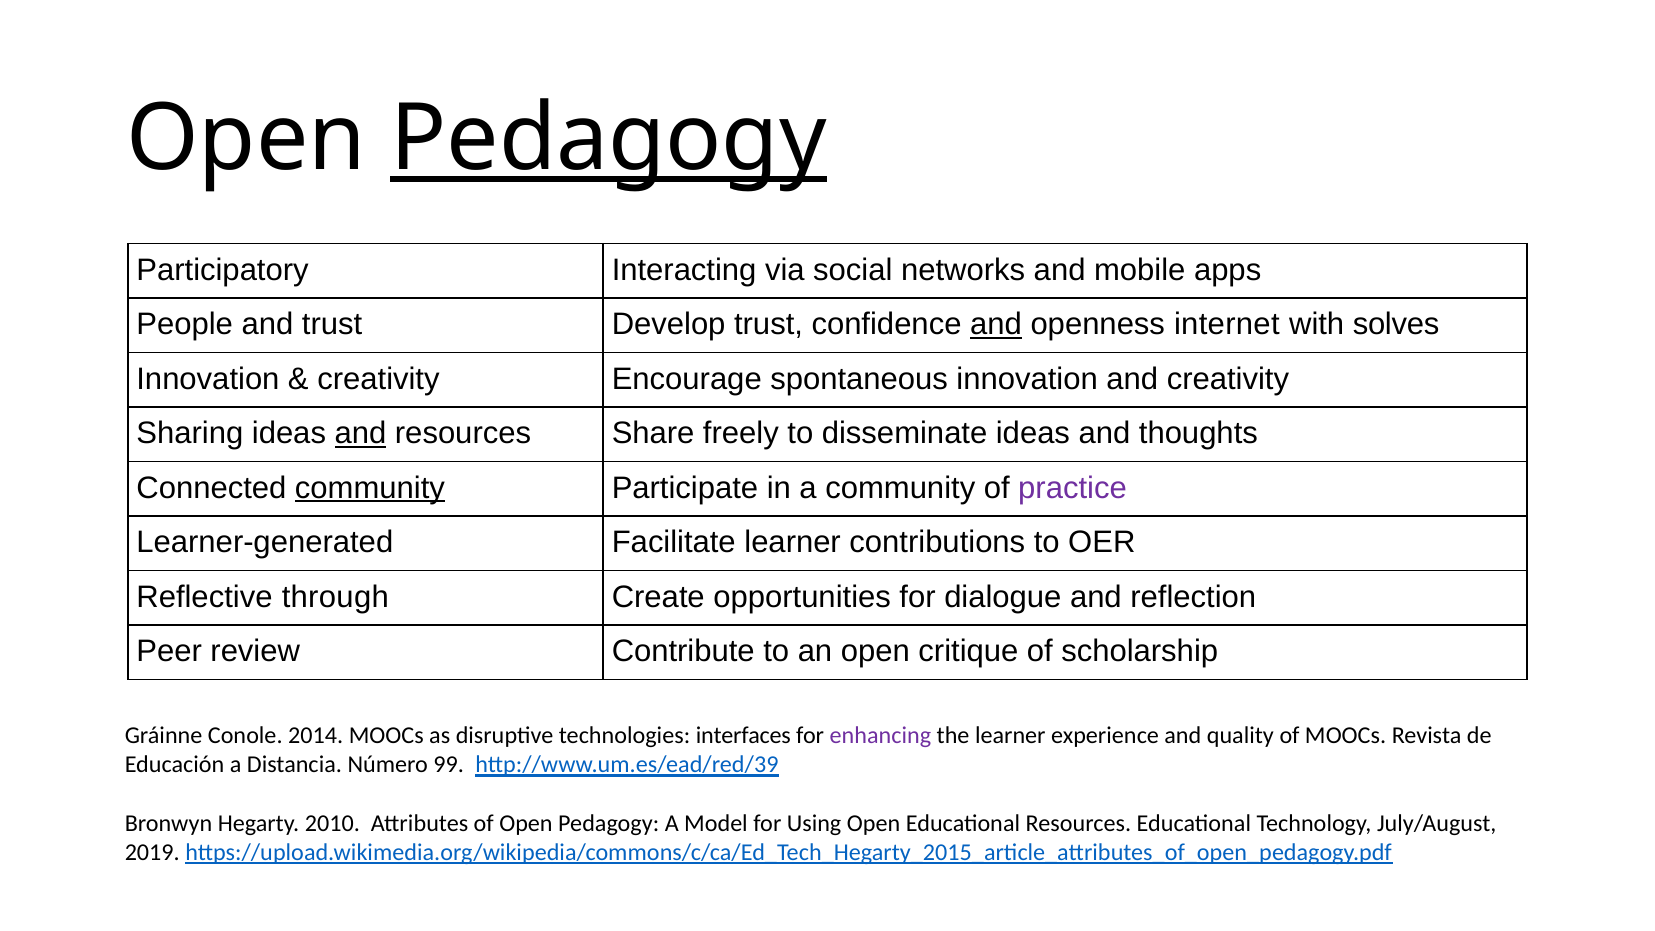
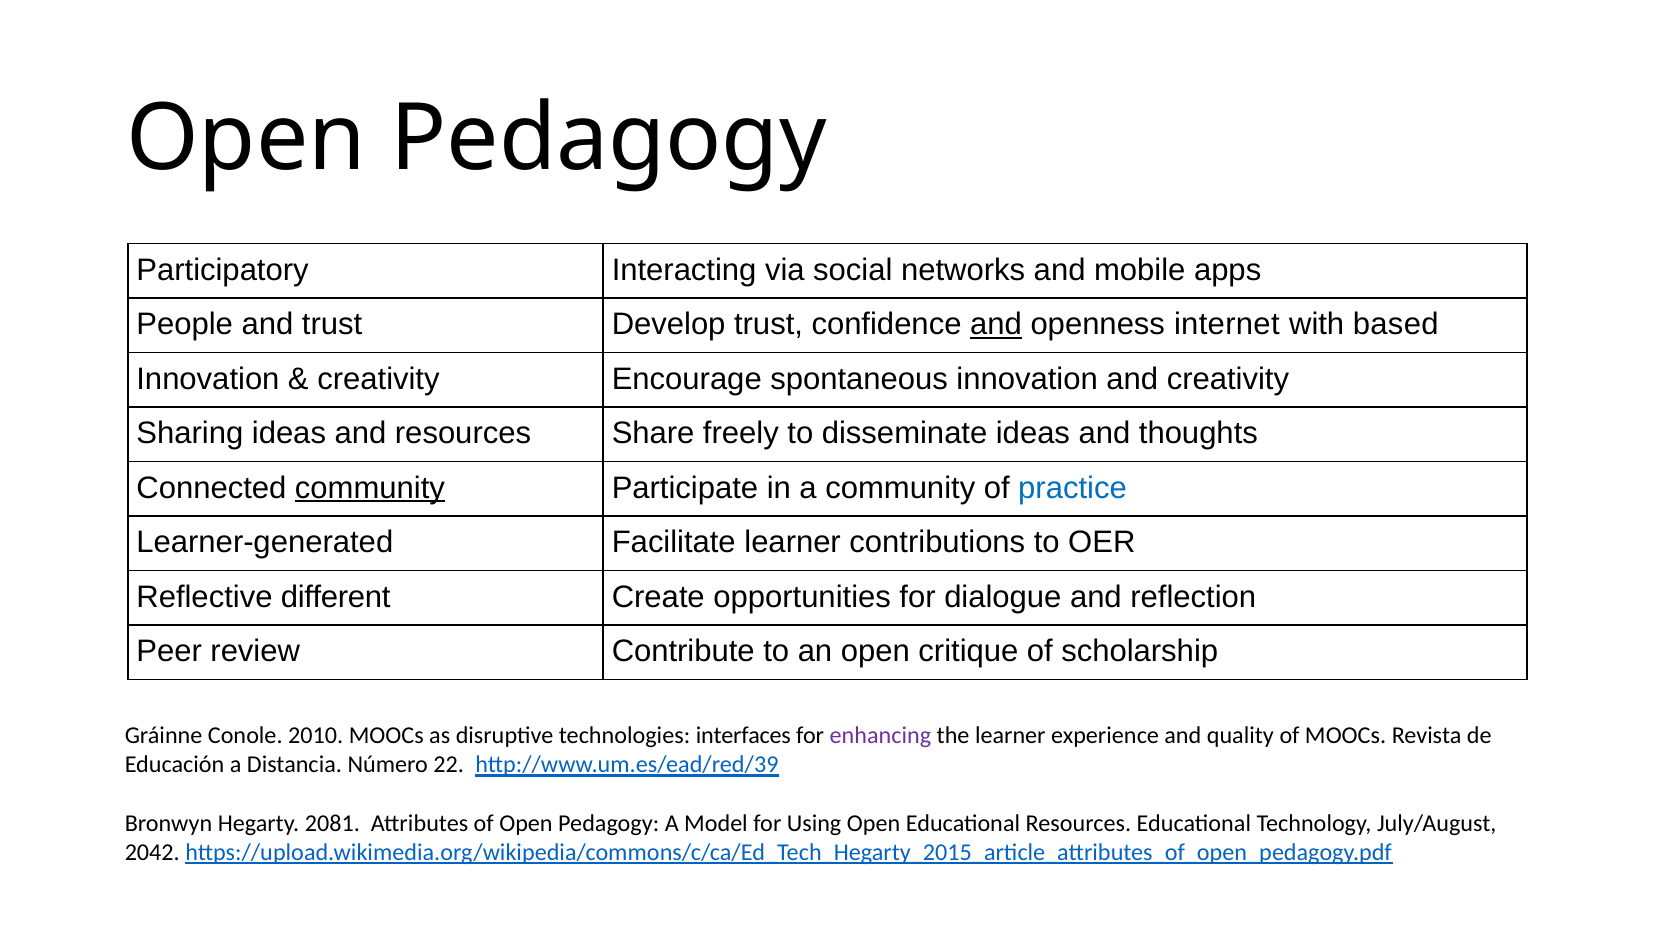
Pedagogy at (608, 139) underline: present -> none
solves: solves -> based
and at (360, 434) underline: present -> none
practice colour: purple -> blue
through: through -> different
2014: 2014 -> 2010
99: 99 -> 22
2010: 2010 -> 2081
2019: 2019 -> 2042
